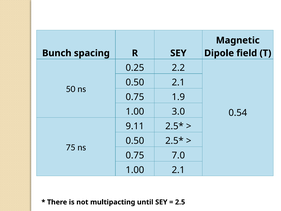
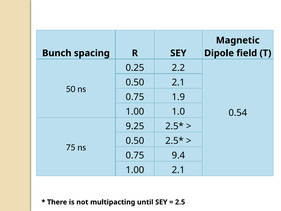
3.0: 3.0 -> 1.0
9.11: 9.11 -> 9.25
7.0: 7.0 -> 9.4
